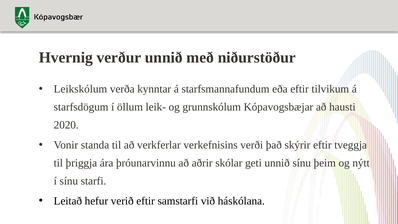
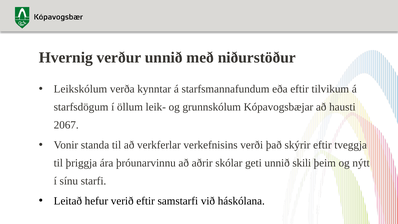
2020: 2020 -> 2067
unnið sínu: sínu -> skili
